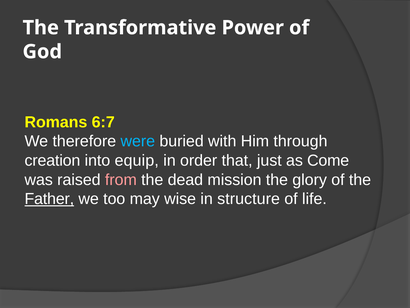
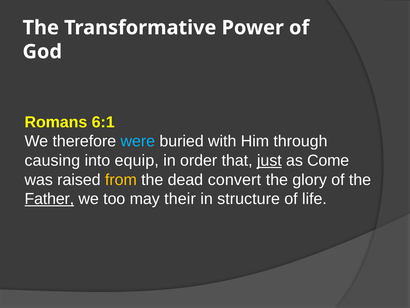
6:7: 6:7 -> 6:1
creation: creation -> causing
just underline: none -> present
from colour: pink -> yellow
mission: mission -> convert
wise: wise -> their
